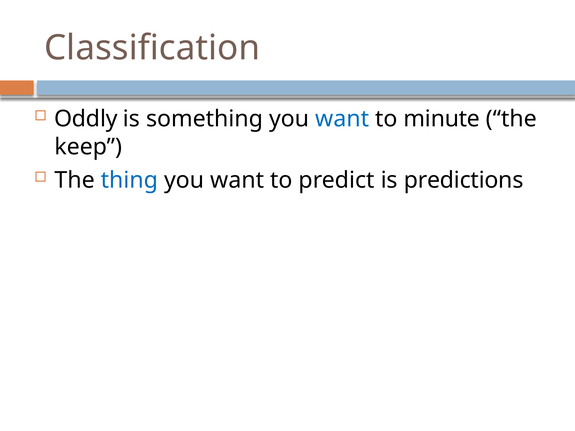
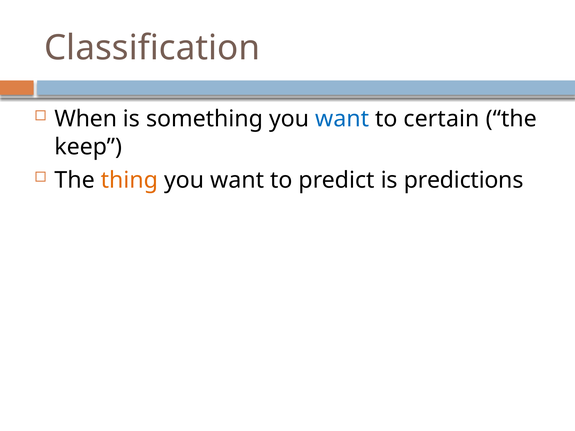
Oddly: Oddly -> When
minute: minute -> certain
thing colour: blue -> orange
